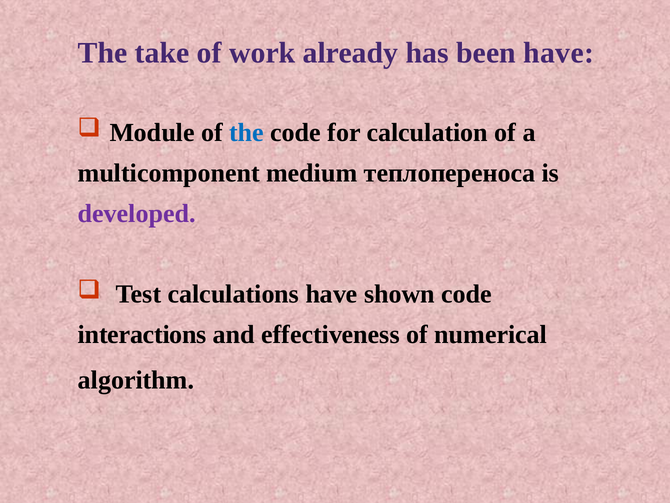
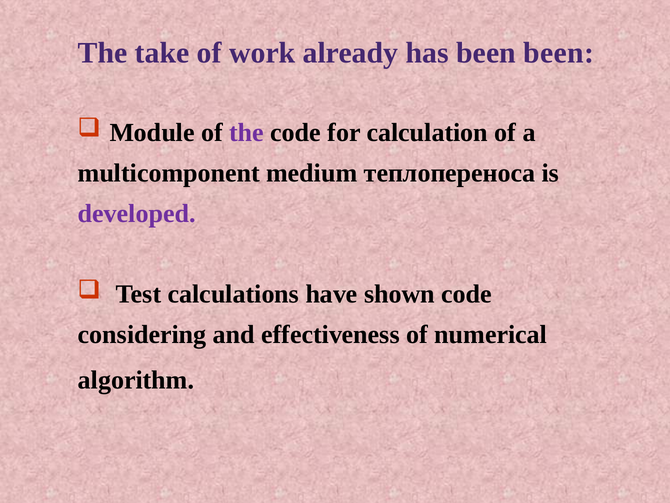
been have: have -> been
the at (247, 132) colour: blue -> purple
interactions: interactions -> considering
